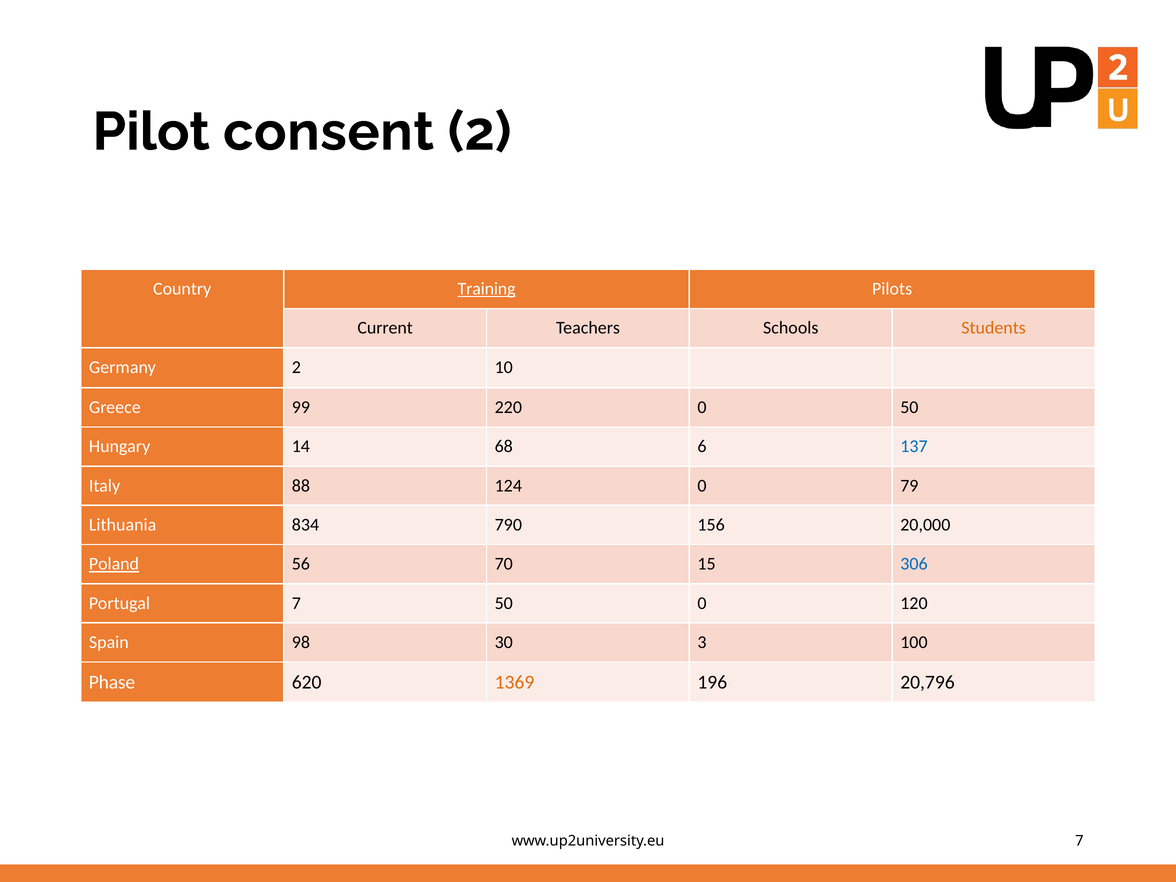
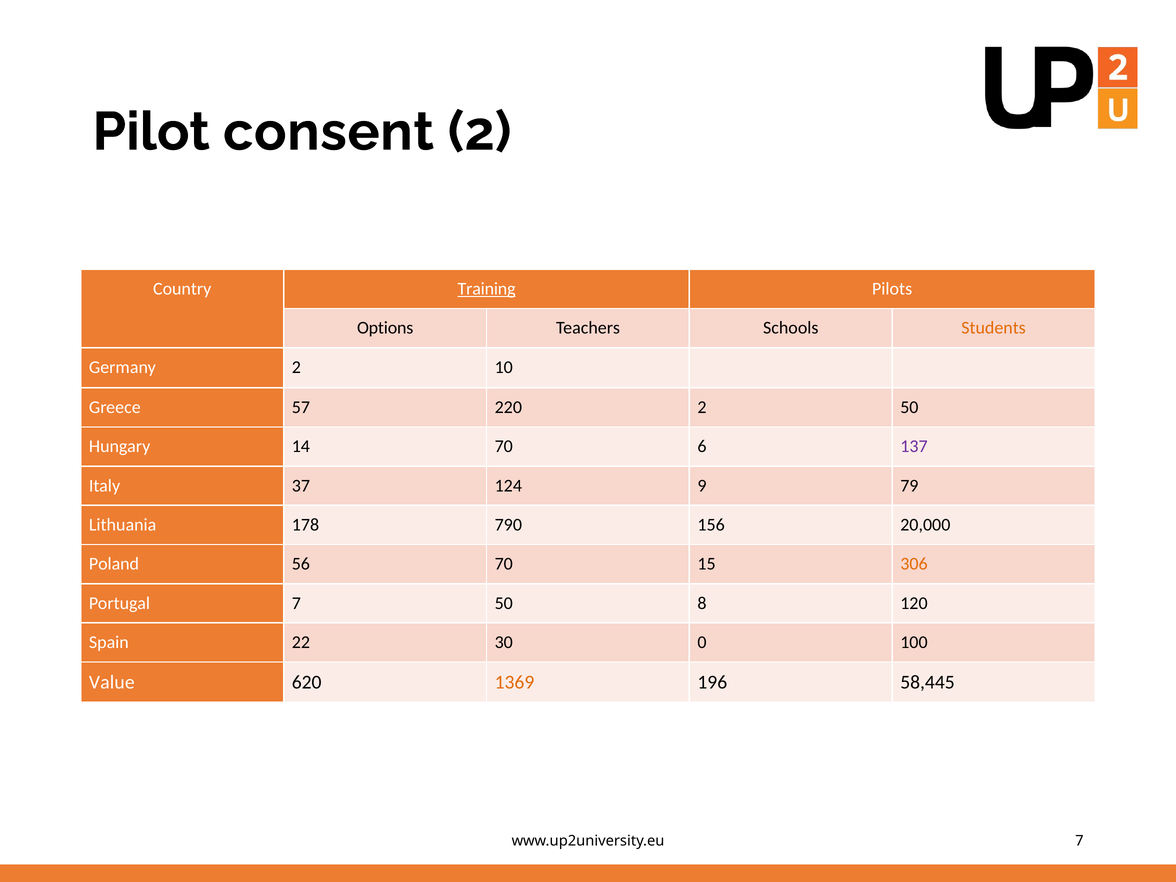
Current: Current -> Options
99: 99 -> 57
220 0: 0 -> 2
14 68: 68 -> 70
137 colour: blue -> purple
88: 88 -> 37
124 0: 0 -> 9
834: 834 -> 178
Poland underline: present -> none
306 colour: blue -> orange
50 0: 0 -> 8
98: 98 -> 22
3: 3 -> 0
Phase: Phase -> Value
20,796: 20,796 -> 58,445
